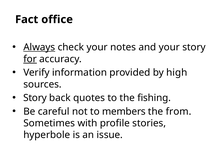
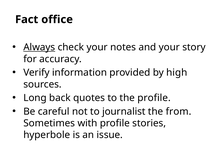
for underline: present -> none
Story at (35, 98): Story -> Long
the fishing: fishing -> profile
members: members -> journalist
